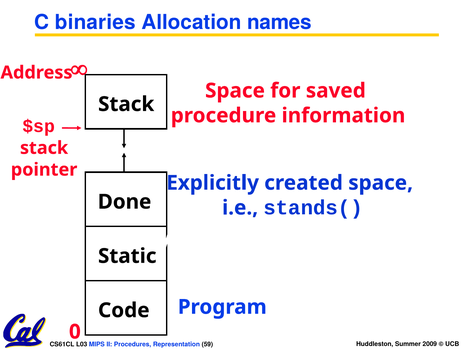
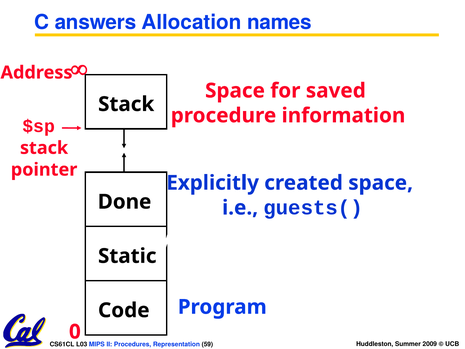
binaries: binaries -> answers
stands(: stands( -> guests(
